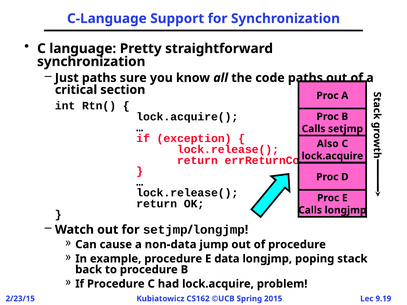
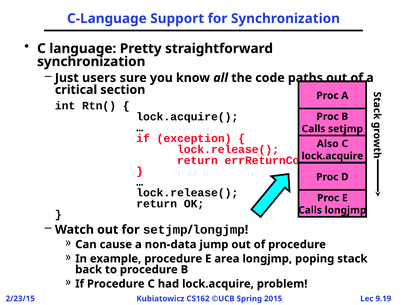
Just paths: paths -> users
data: data -> area
